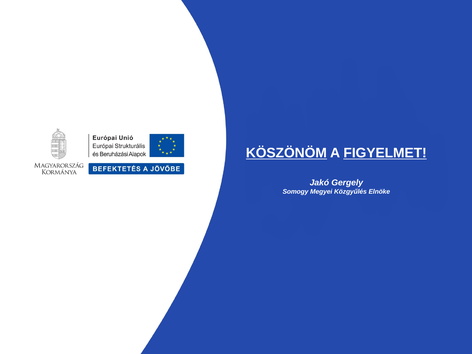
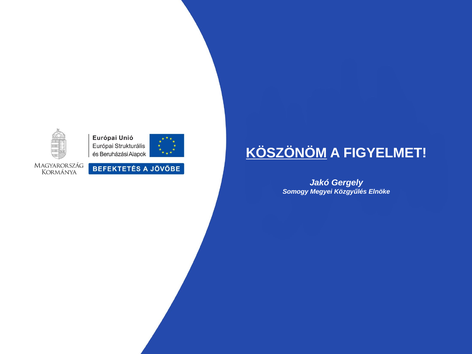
FIGYELMET underline: present -> none
